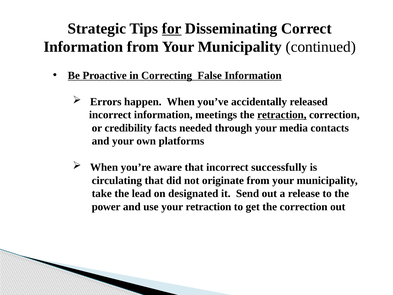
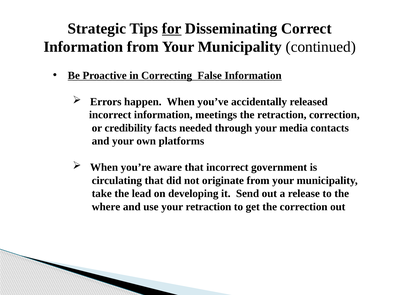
retraction at (282, 115) underline: present -> none
successfully: successfully -> government
designated: designated -> developing
power: power -> where
